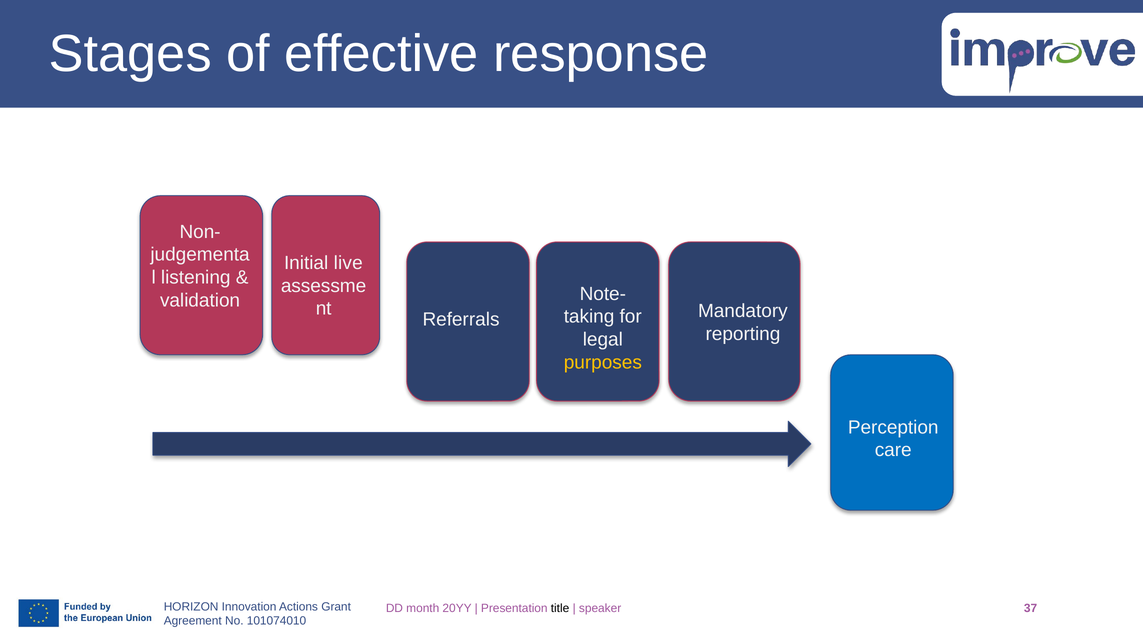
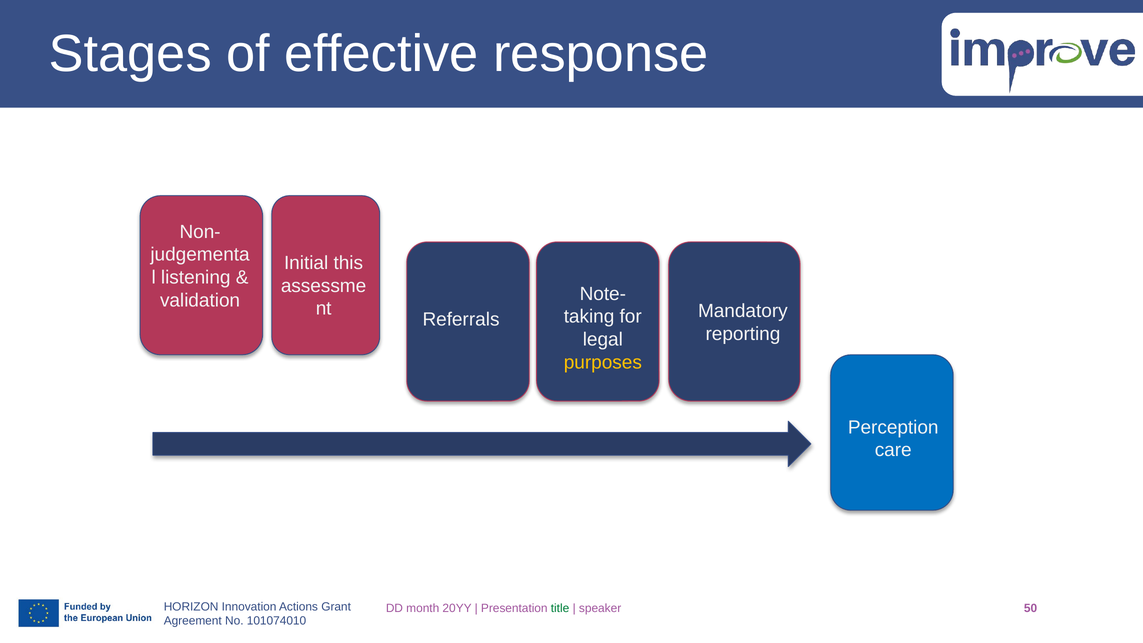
live: live -> this
title colour: black -> green
37: 37 -> 50
